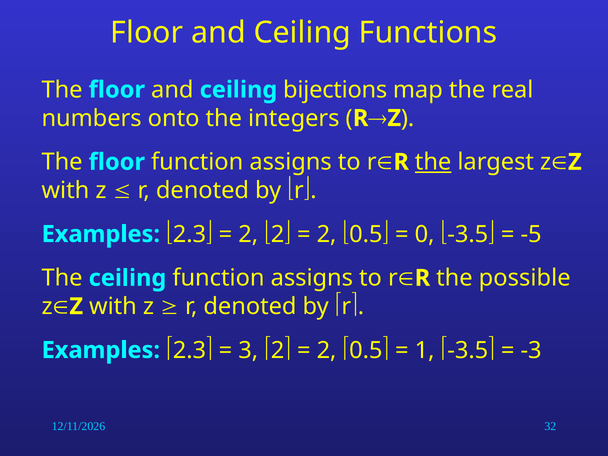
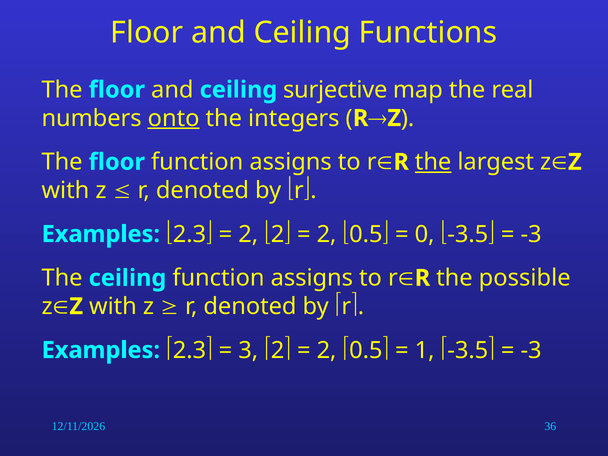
bijections: bijections -> surjective
onto underline: none -> present
-5 at (531, 234): -5 -> -3
32: 32 -> 36
